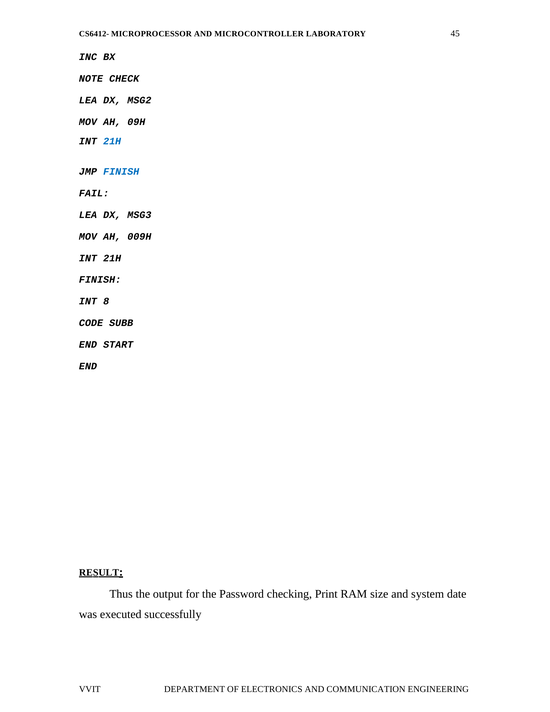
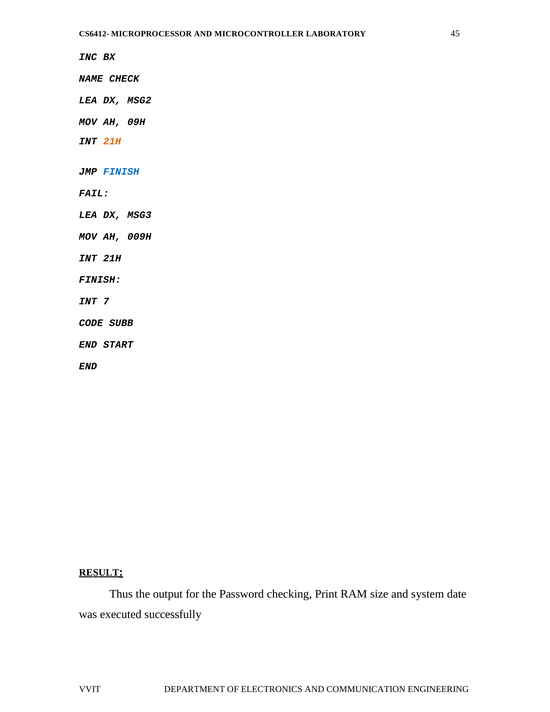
NOTE: NOTE -> NAME
21H at (112, 141) colour: blue -> orange
8: 8 -> 7
